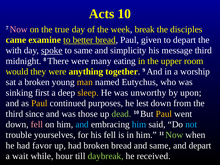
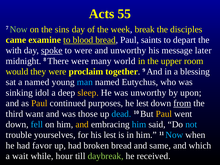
Acts 10: 10 -> 55
Now at (19, 29) colour: pink -> light green
true: true -> sins
better: better -> blood
given: given -> saints
to same: same -> were
and simplicity: simplicity -> unworthy
message third: third -> later
eating: eating -> world
anything: anything -> proclaim
worship: worship -> blessing
a broken: broken -> named
man colour: yellow -> light blue
first: first -> idol
from underline: none -> present
since: since -> want
dead colour: light green -> light blue
fell at (37, 124) colour: pink -> light blue
and at (82, 124) colour: light blue -> yellow
his fell: fell -> lest
Now at (174, 135) colour: light green -> light blue
and depart: depart -> which
